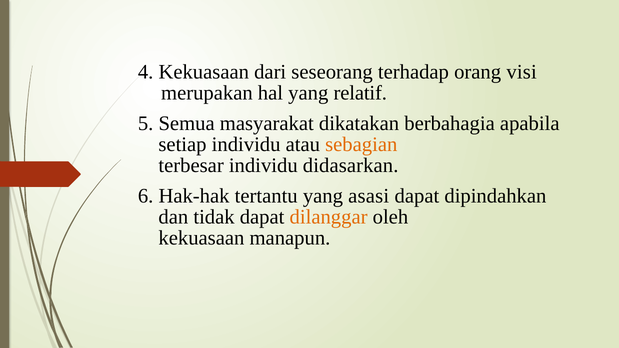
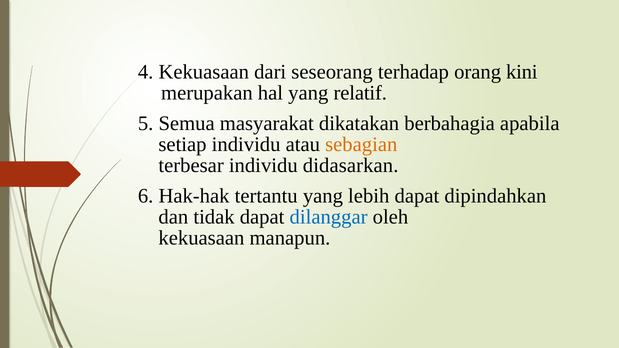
visi: visi -> kini
asasi: asasi -> lebih
dilanggar colour: orange -> blue
